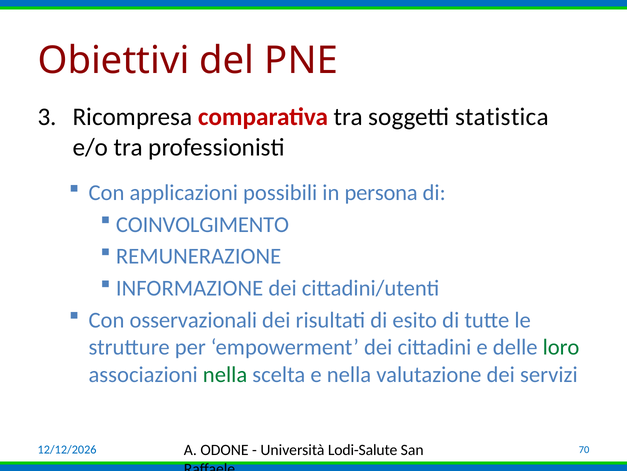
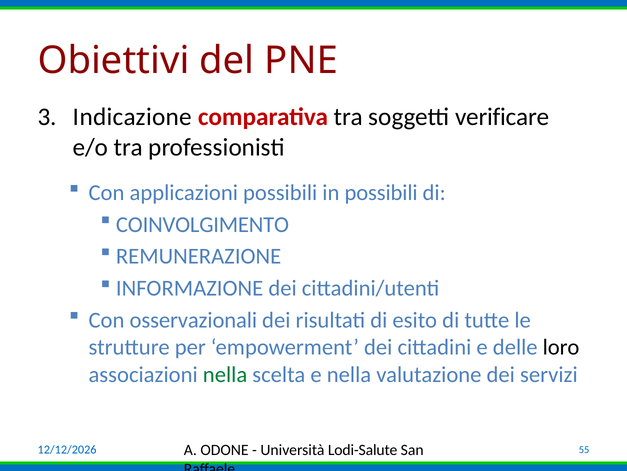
Ricompresa: Ricompresa -> Indicazione
statistica: statistica -> verificare
in persona: persona -> possibili
loro colour: green -> black
70: 70 -> 55
